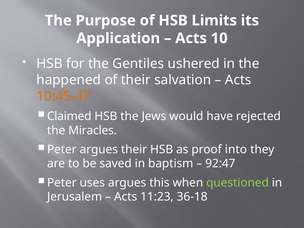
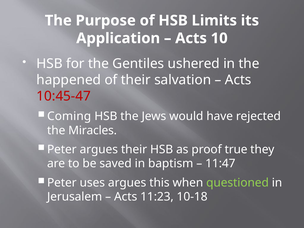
10:45-47 colour: orange -> red
Claimed: Claimed -> Coming
into: into -> true
92:47: 92:47 -> 11:47
36-18: 36-18 -> 10-18
